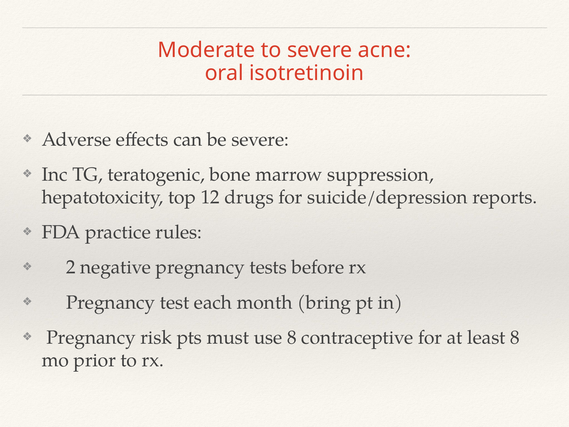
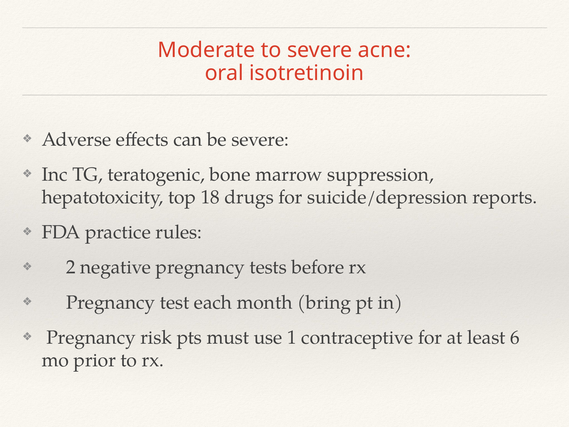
12: 12 -> 18
use 8: 8 -> 1
least 8: 8 -> 6
